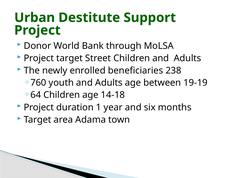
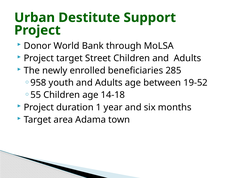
238: 238 -> 285
760: 760 -> 958
19-19: 19-19 -> 19-52
64: 64 -> 55
